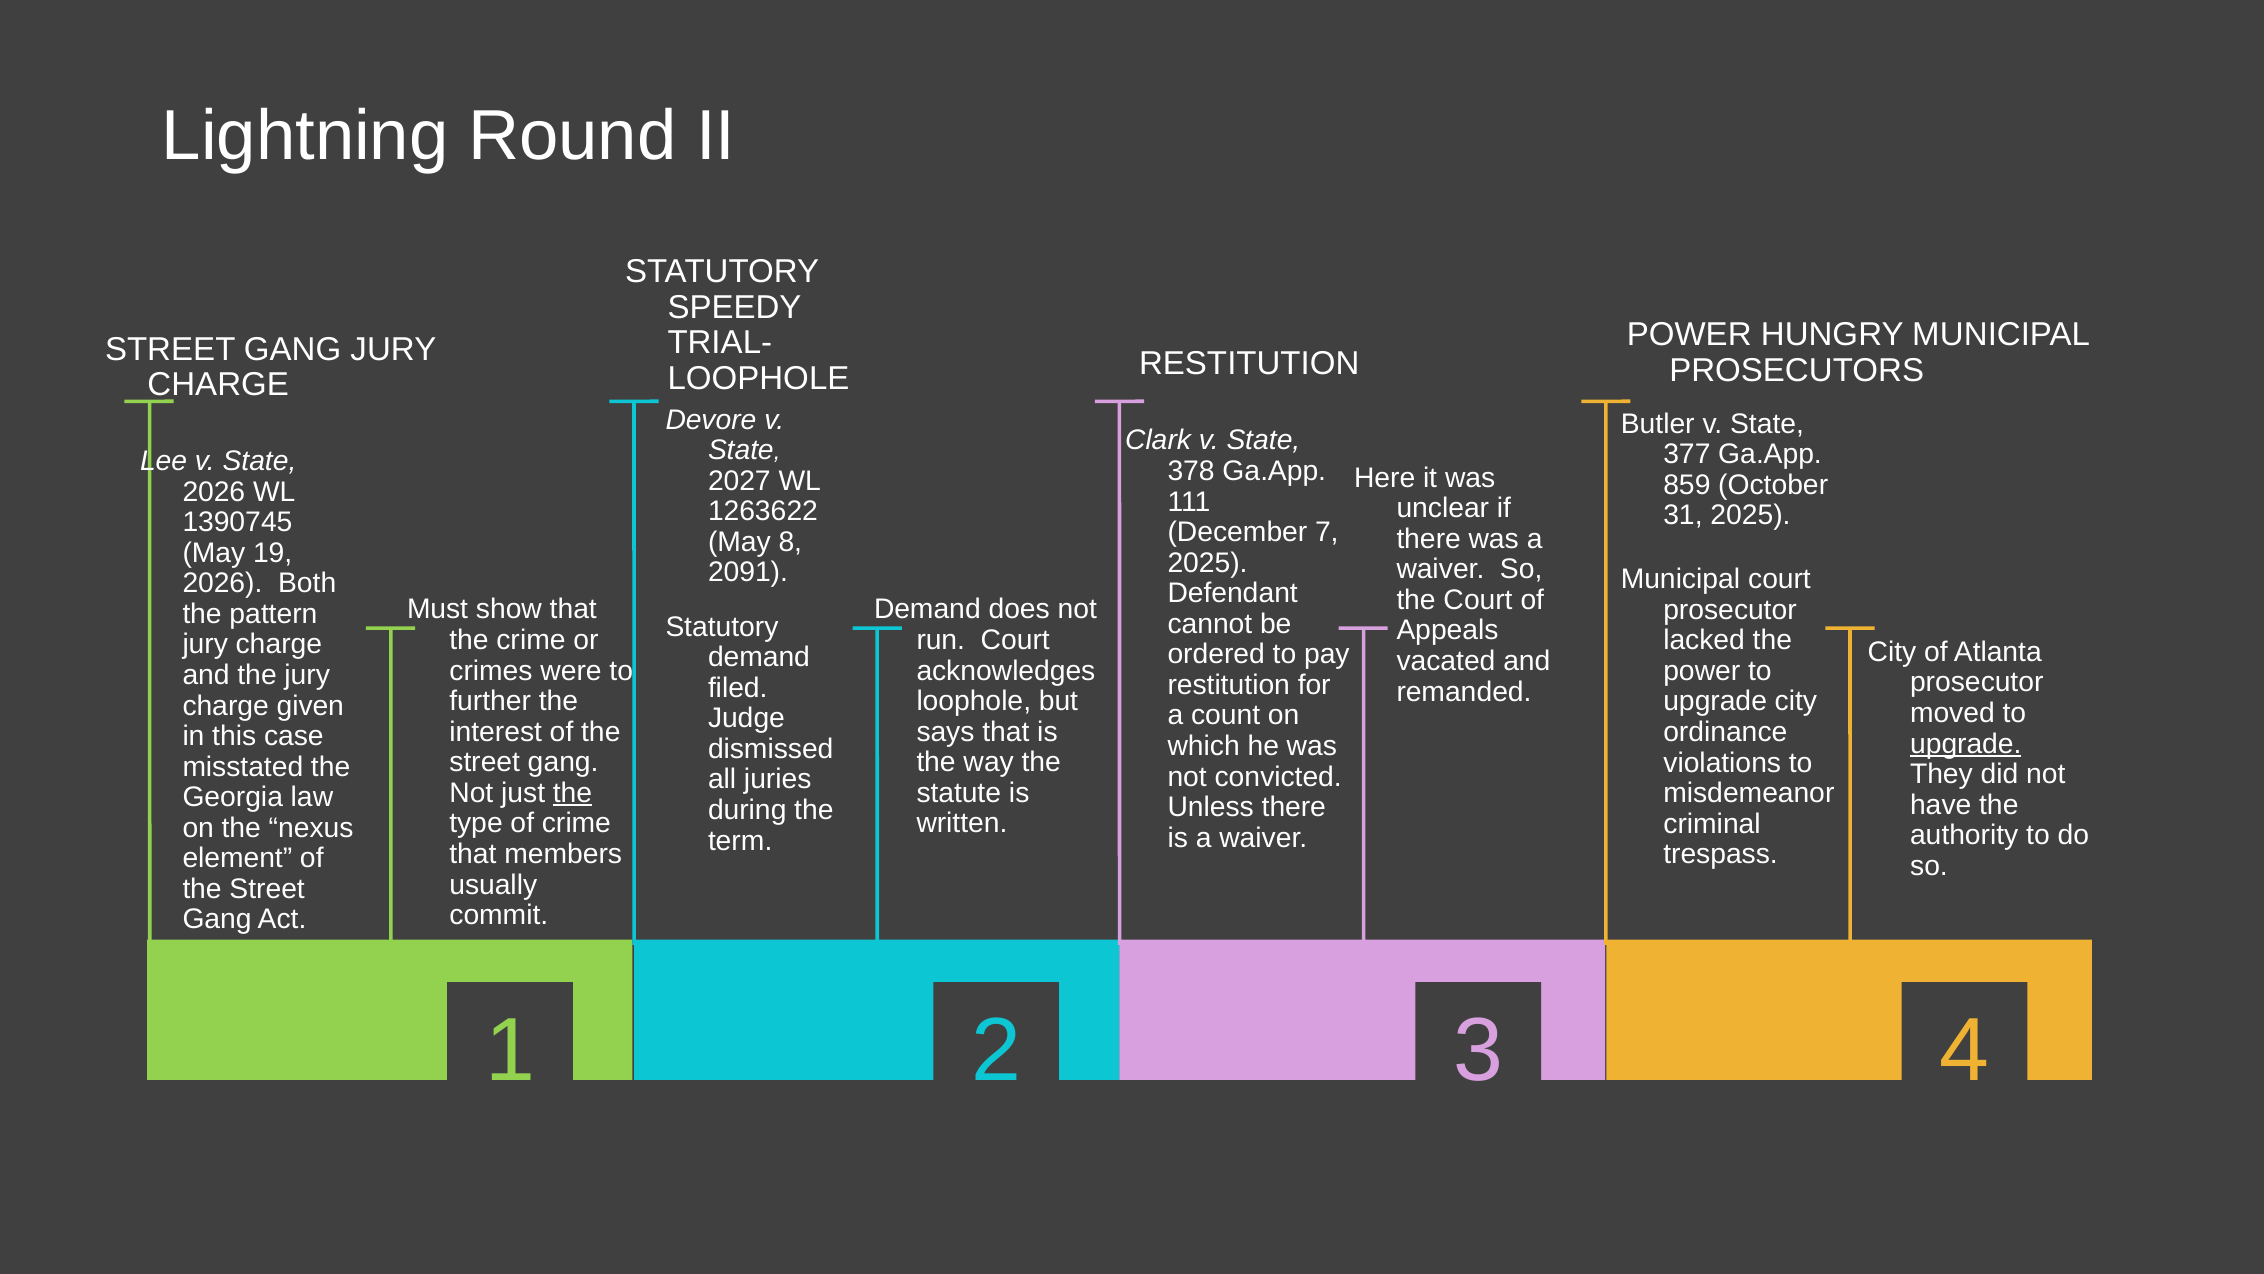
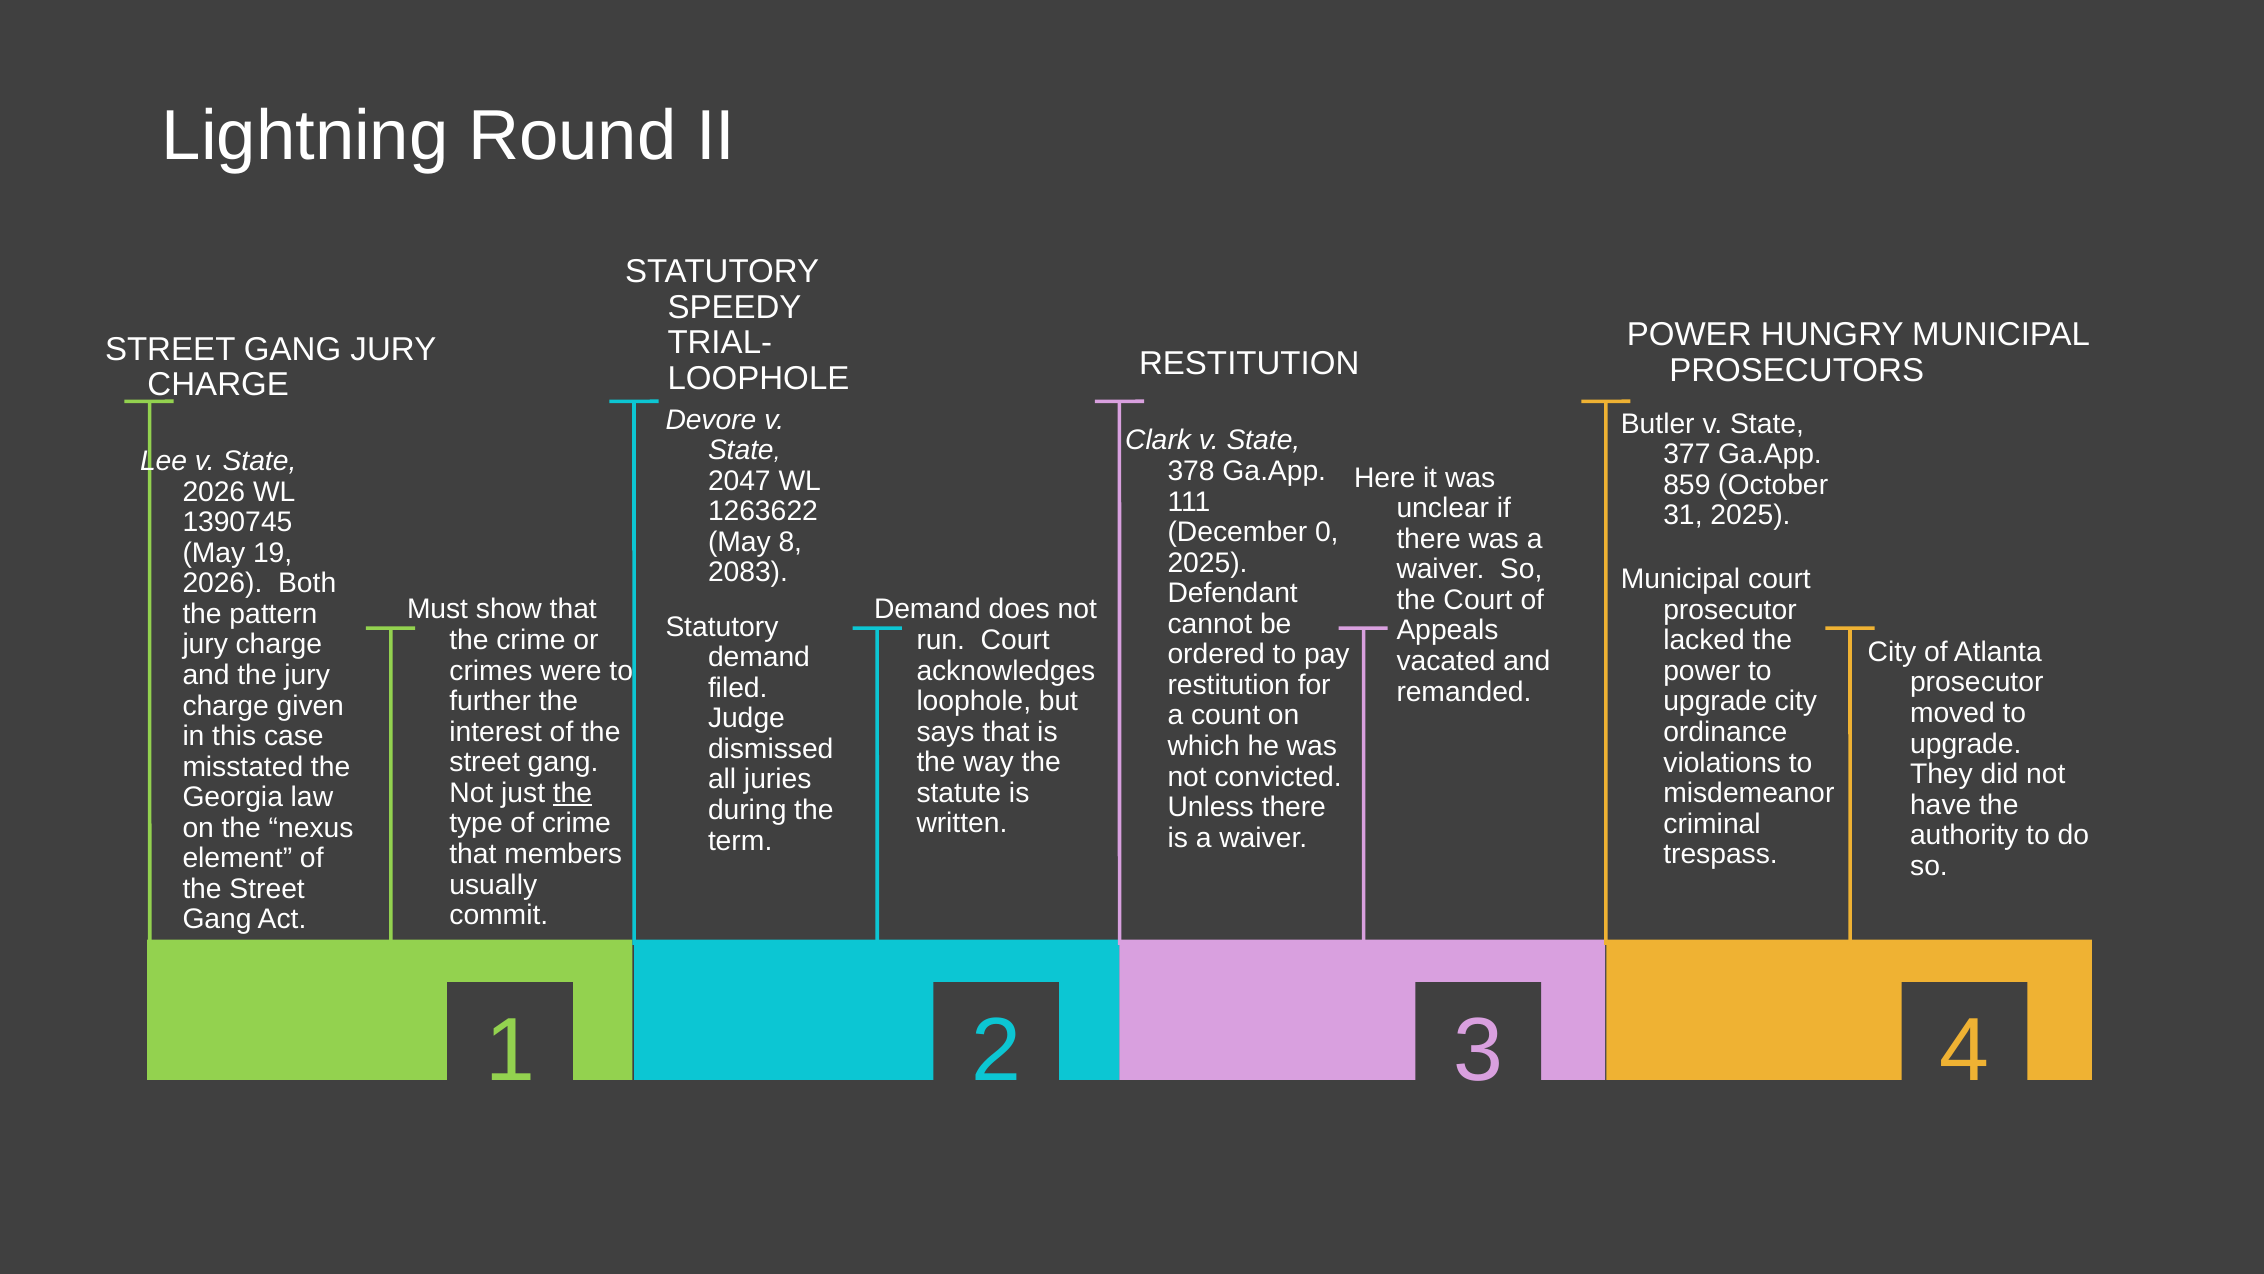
2027: 2027 -> 2047
7: 7 -> 0
2091: 2091 -> 2083
upgrade at (1966, 743) underline: present -> none
